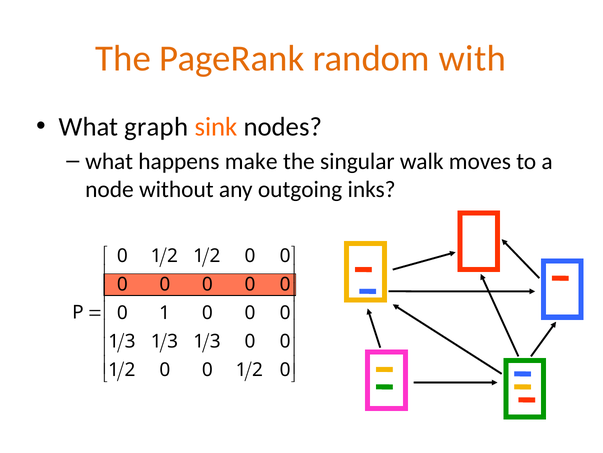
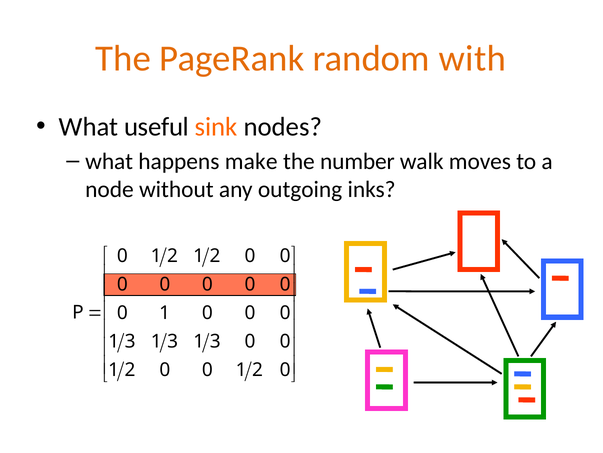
graph: graph -> useful
singular: singular -> number
